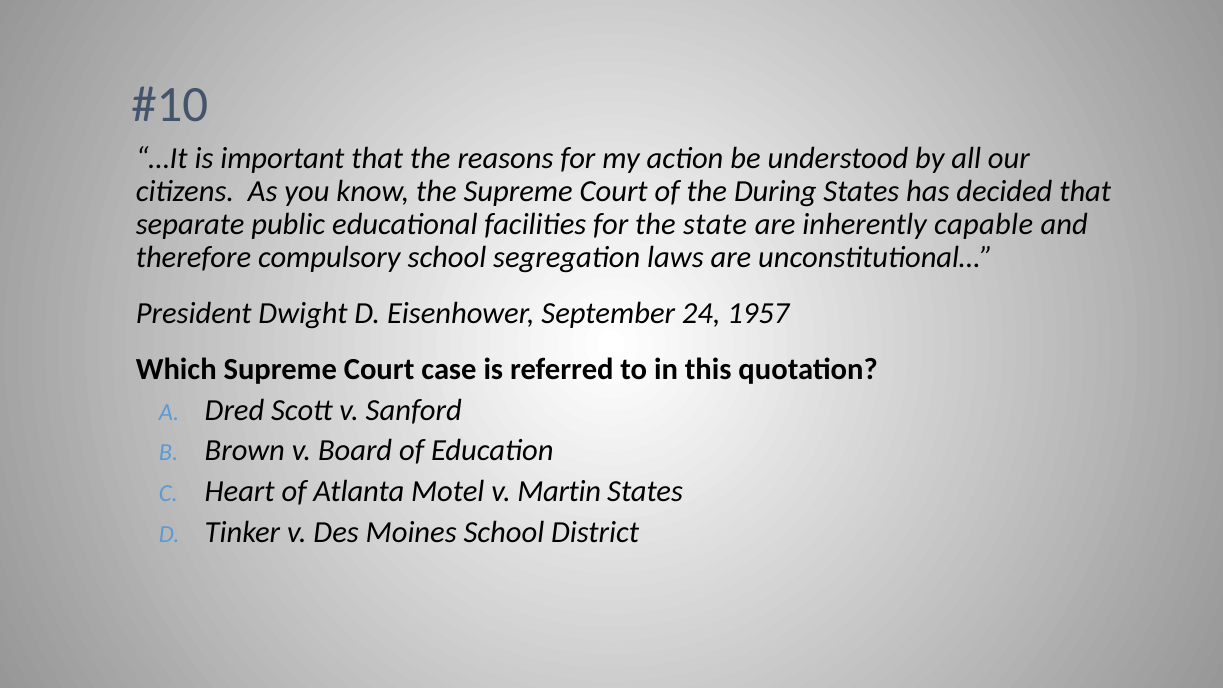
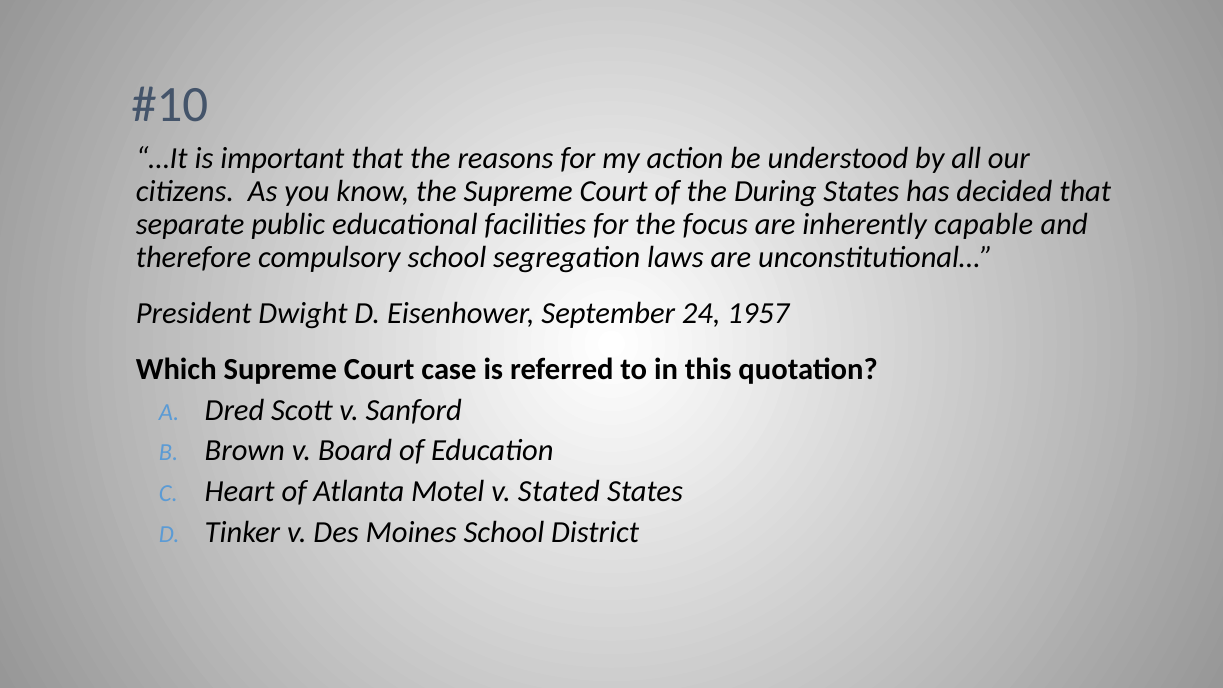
state: state -> focus
Martin: Martin -> Stated
